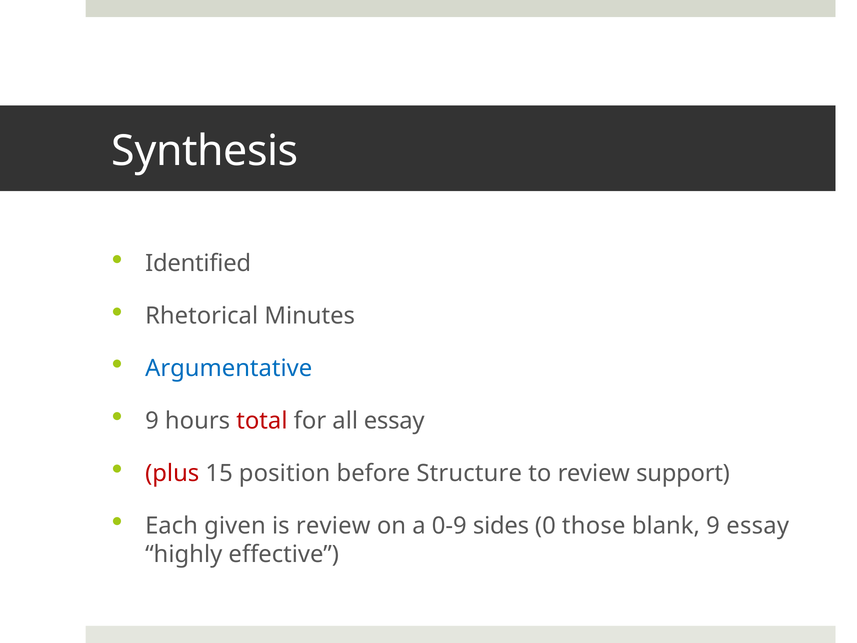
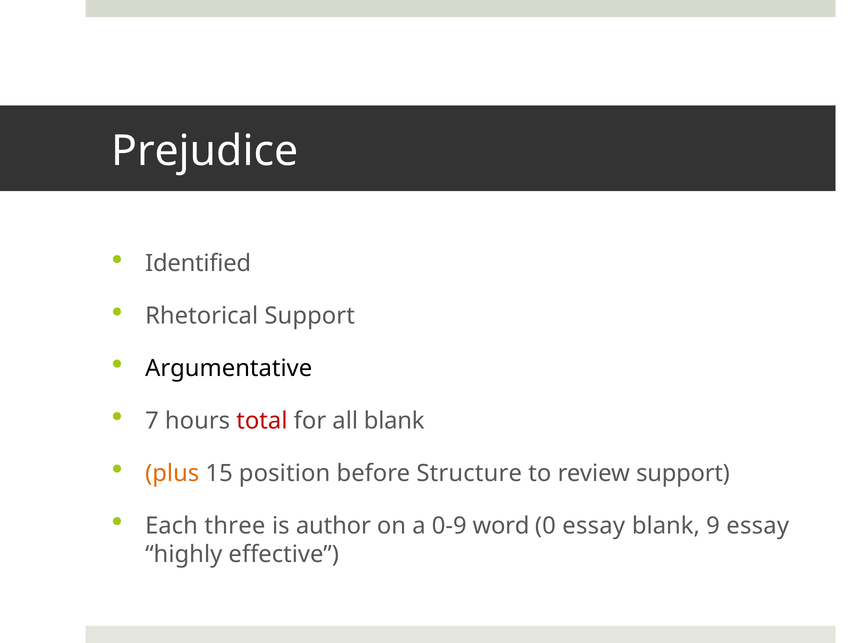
Synthesis: Synthesis -> Prejudice
Rhetorical Minutes: Minutes -> Support
Argumentative colour: blue -> black
9 at (152, 421): 9 -> 7
all essay: essay -> blank
plus colour: red -> orange
given: given -> three
is review: review -> author
sides: sides -> word
0 those: those -> essay
